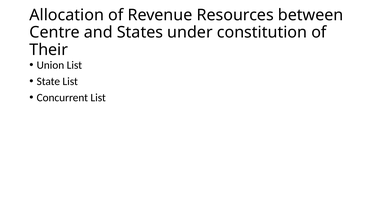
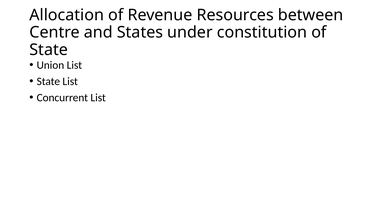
Their at (49, 50): Their -> State
